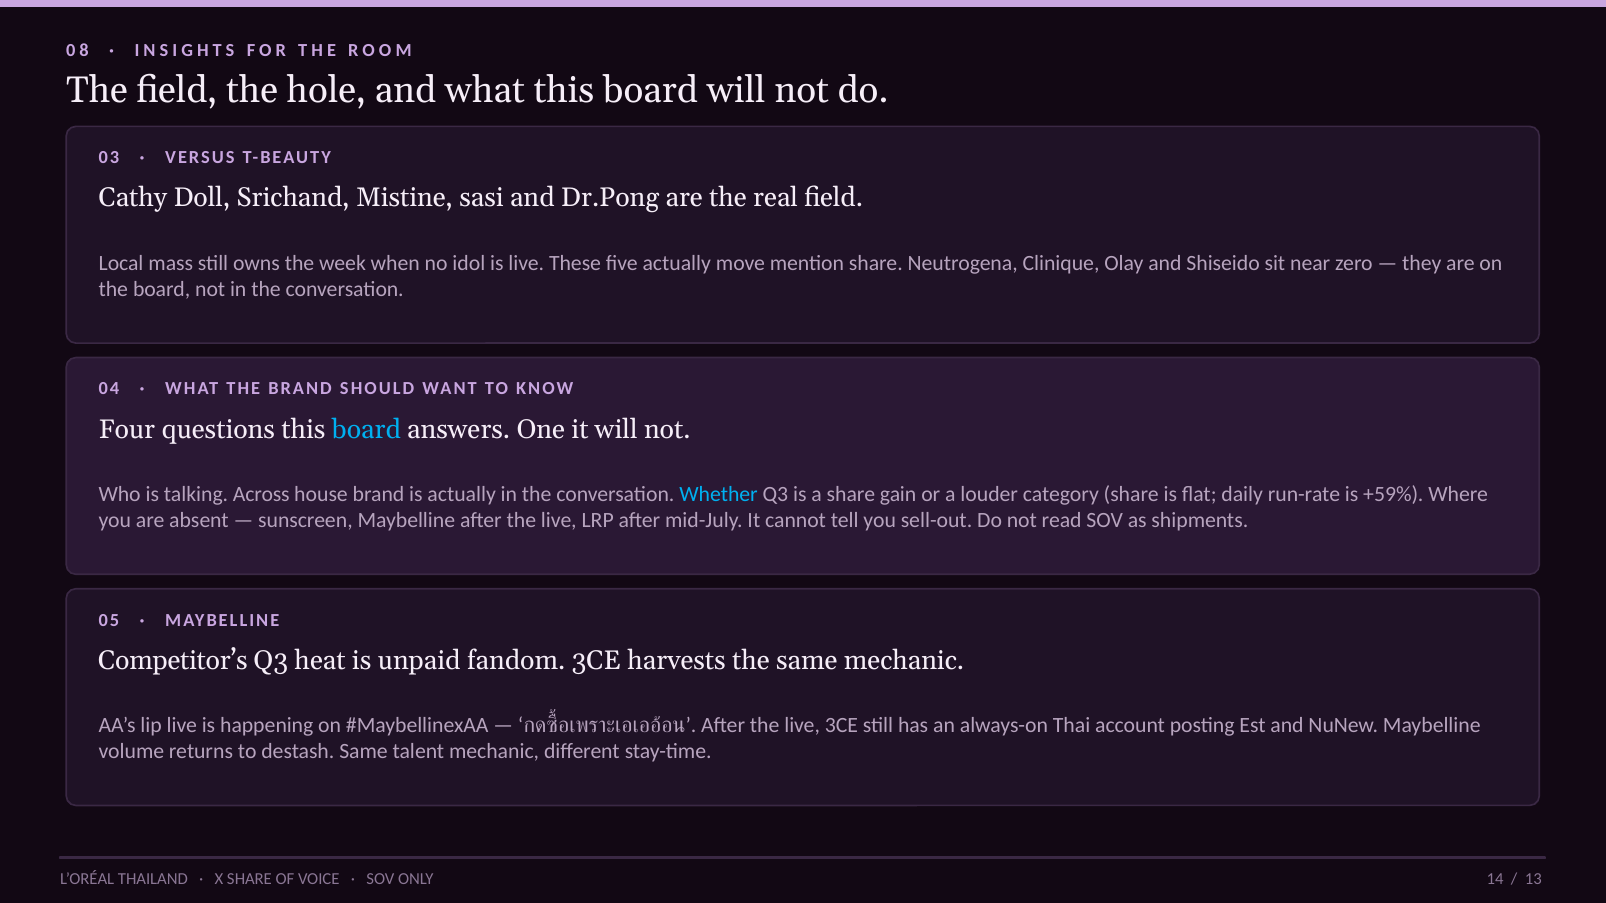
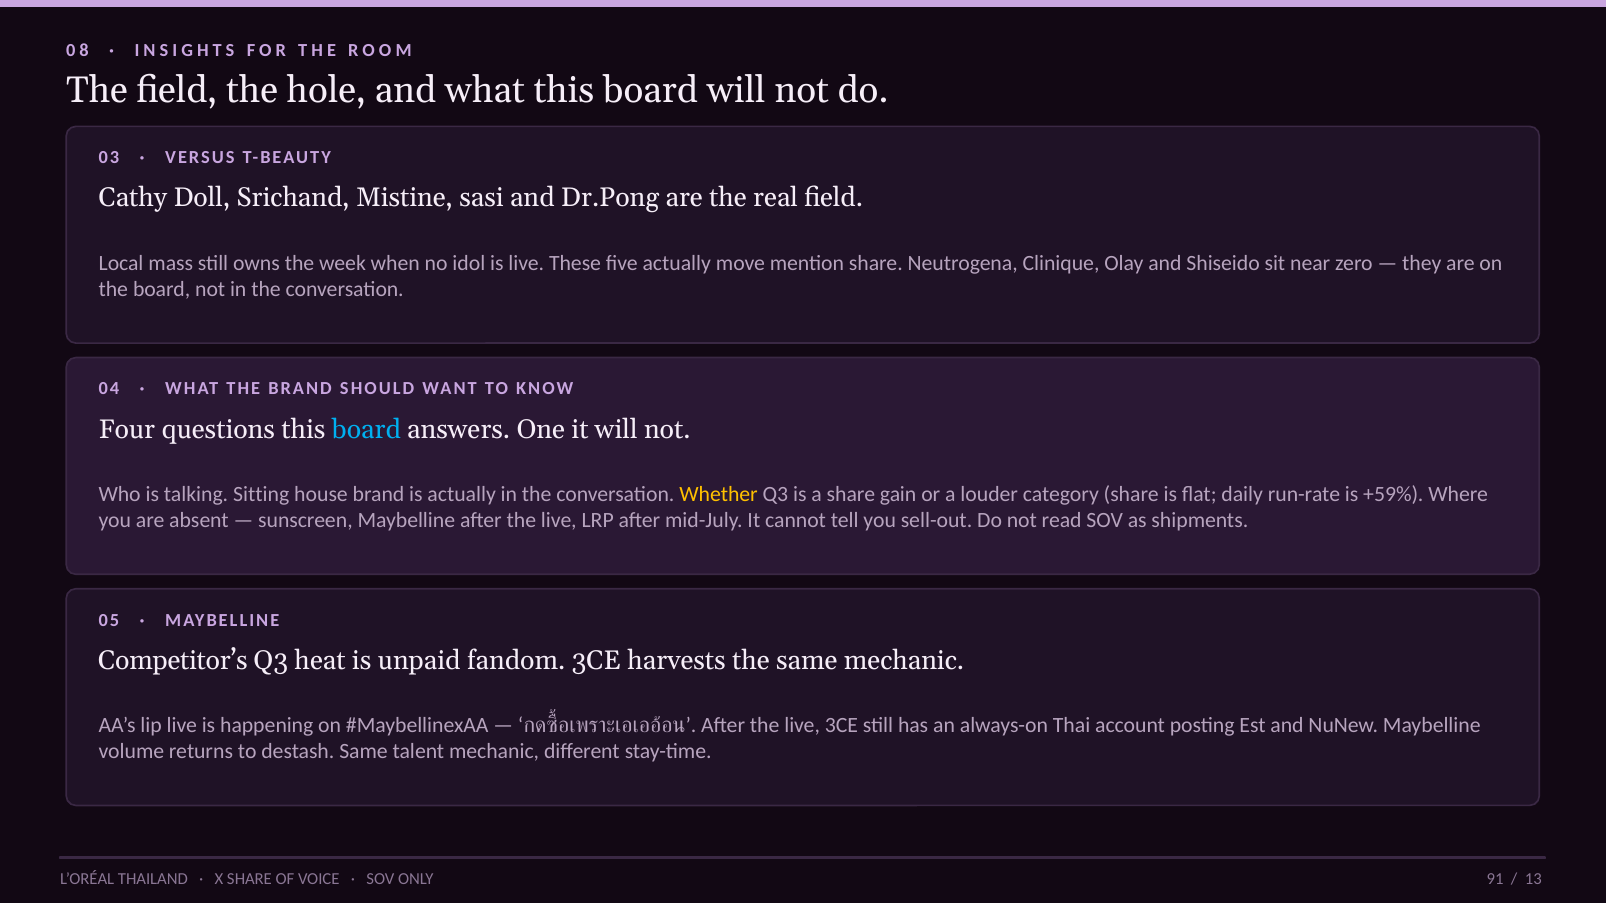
Across: Across -> Sitting
Whether colour: light blue -> yellow
14: 14 -> 91
